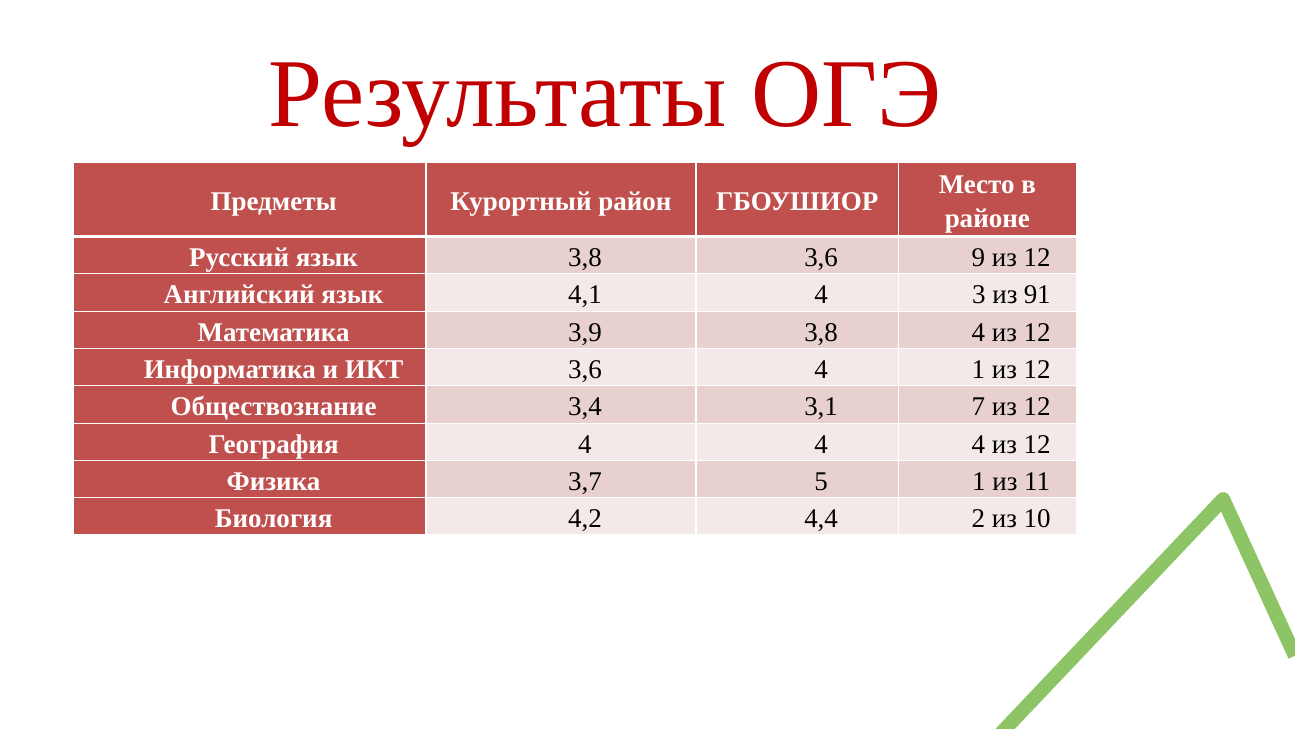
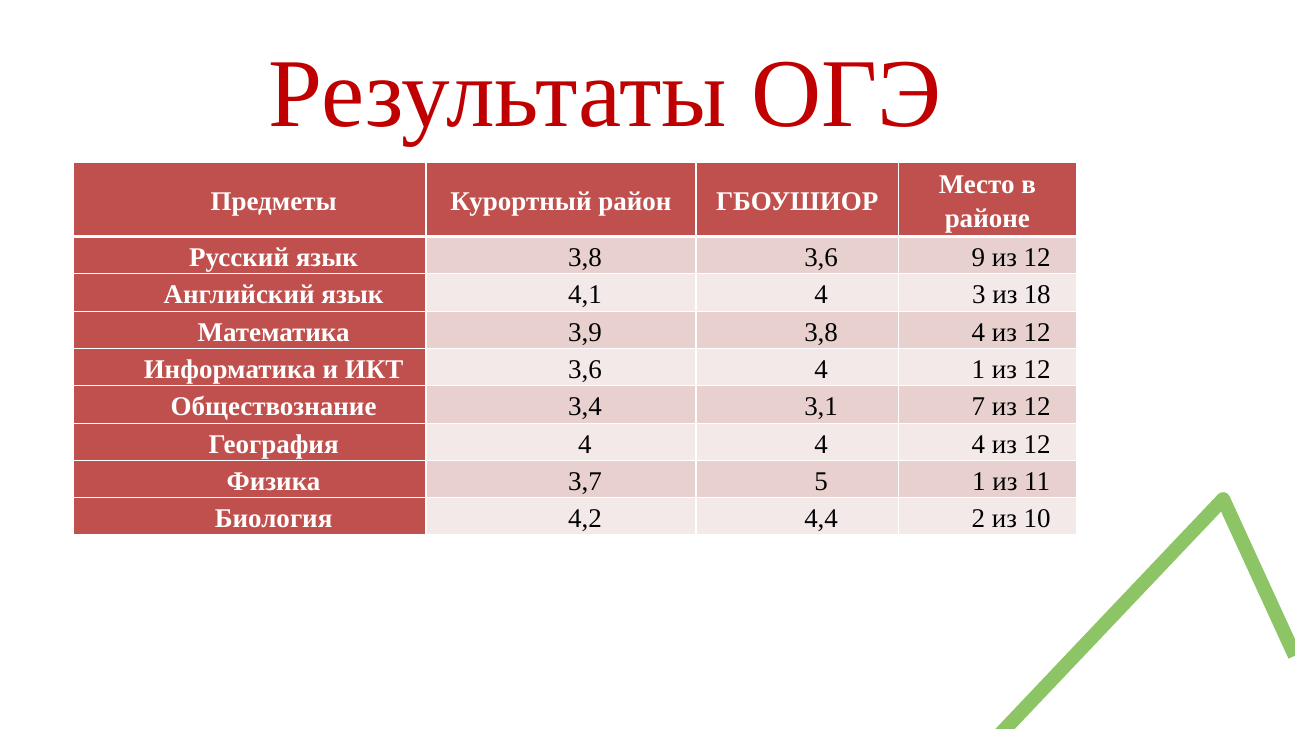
91: 91 -> 18
